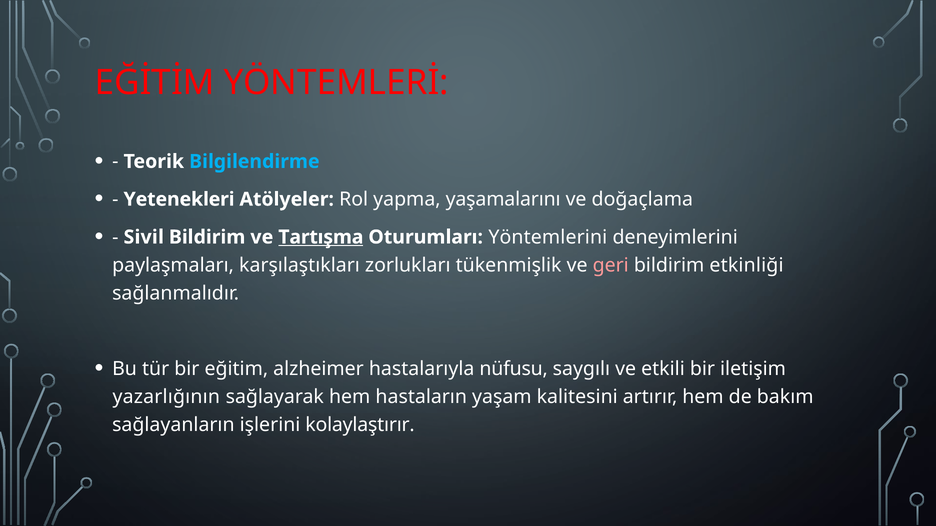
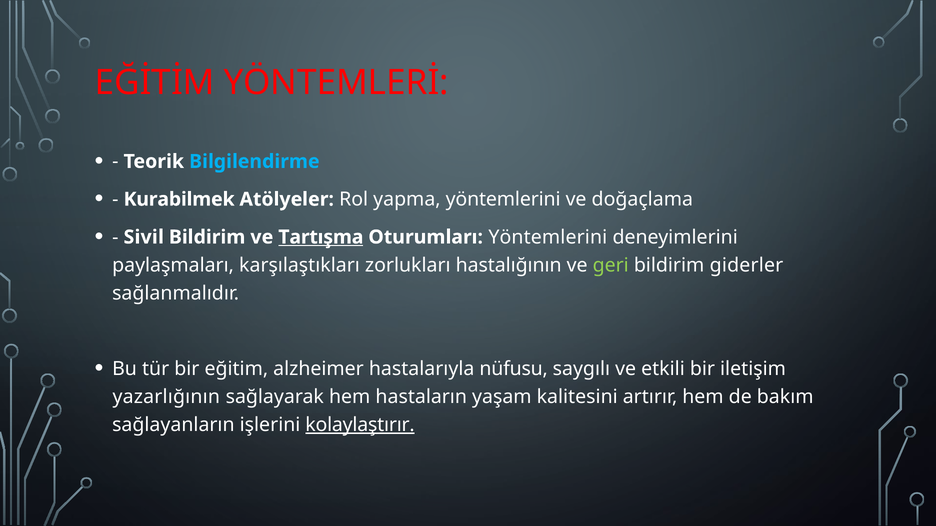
Yetenekleri: Yetenekleri -> Kurabilmek
yapma yaşamalarını: yaşamalarını -> yöntemlerini
tükenmişlik: tükenmişlik -> hastalığının
geri colour: pink -> light green
etkinliği: etkinliği -> giderler
kolaylaştırır underline: none -> present
